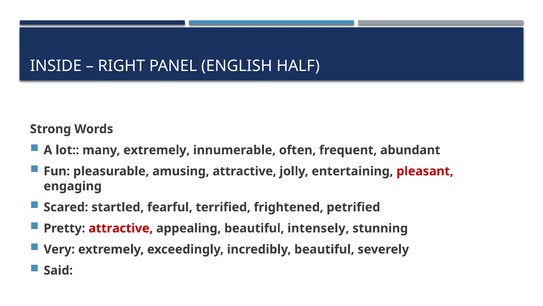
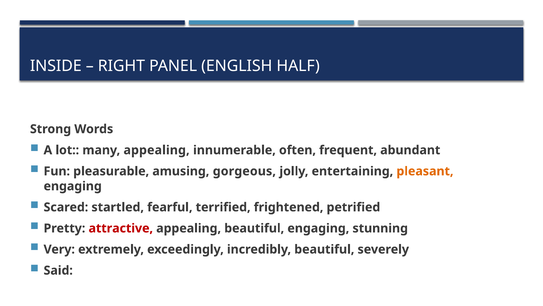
many extremely: extremely -> appealing
amusing attractive: attractive -> gorgeous
pleasant colour: red -> orange
beautiful intensely: intensely -> engaging
